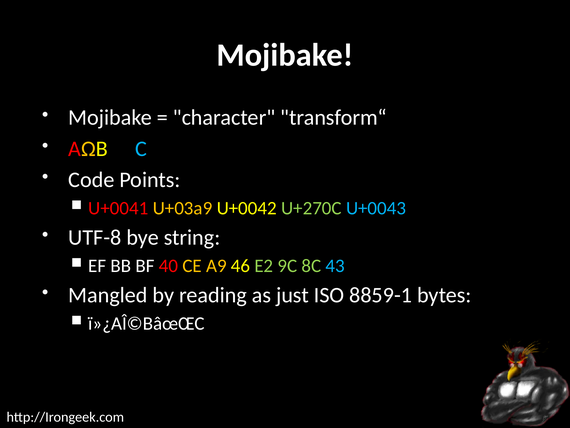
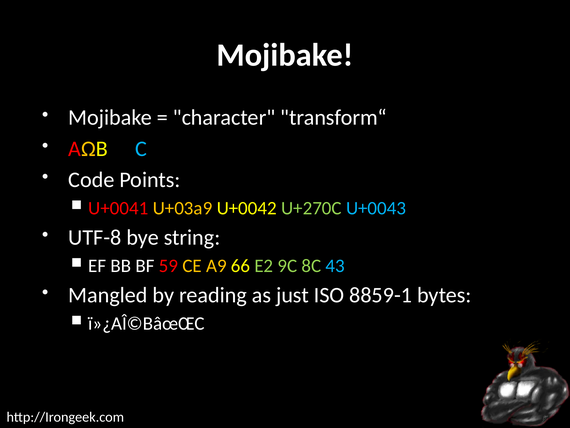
40: 40 -> 59
46: 46 -> 66
